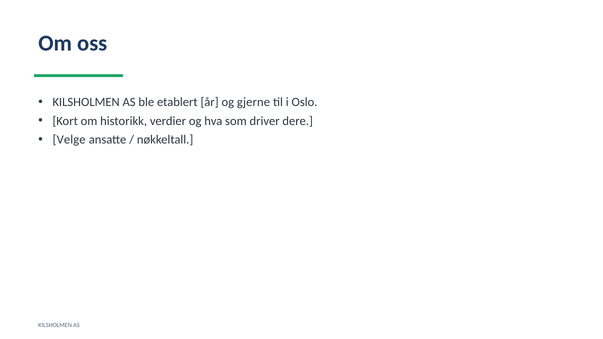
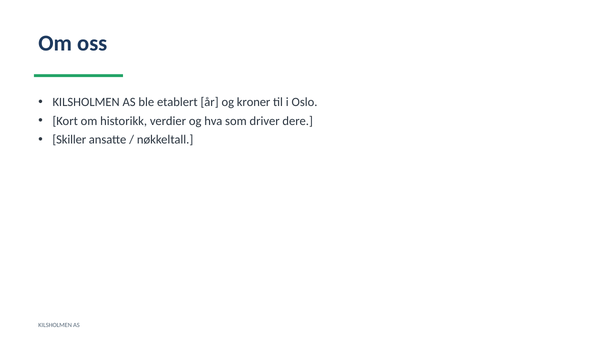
gjerne: gjerne -> kroner
Velge: Velge -> Skiller
